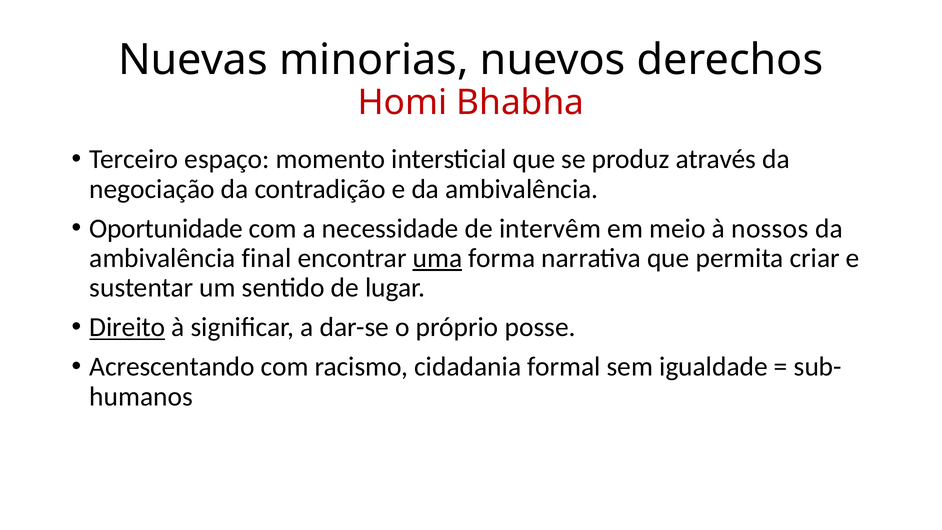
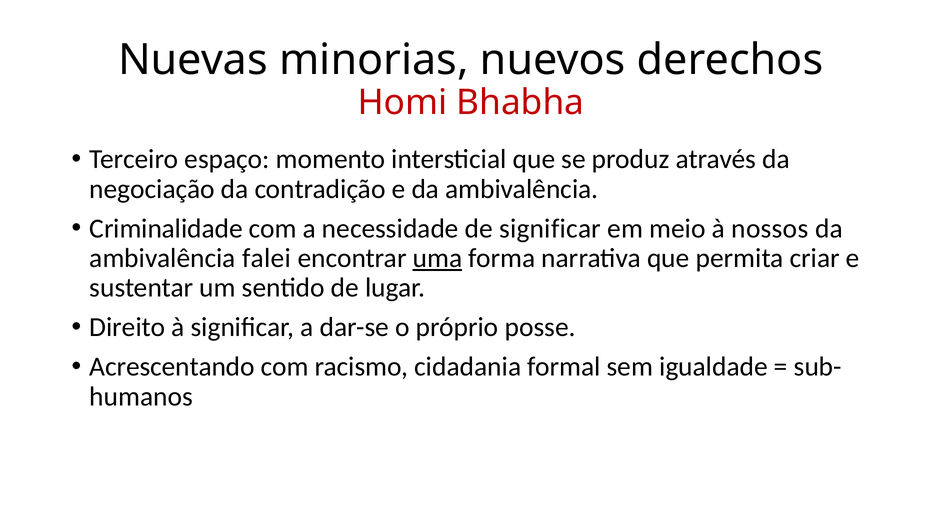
Oportunidade: Oportunidade -> Criminalidade
de intervêm: intervêm -> significar
final: final -> falei
Direito underline: present -> none
